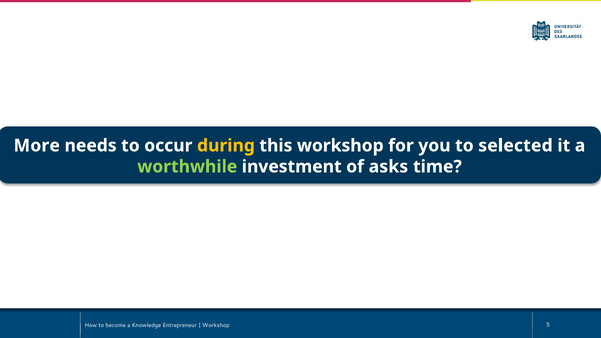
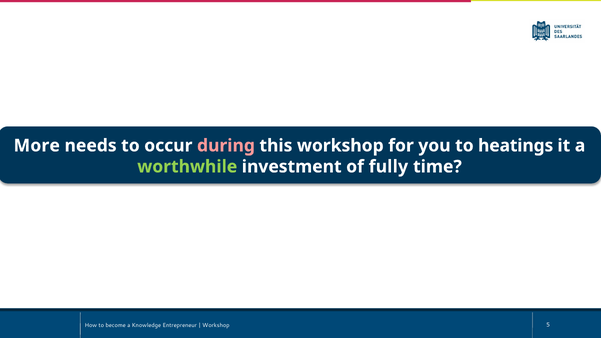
during colour: yellow -> pink
selected: selected -> heatings
asks: asks -> fully
